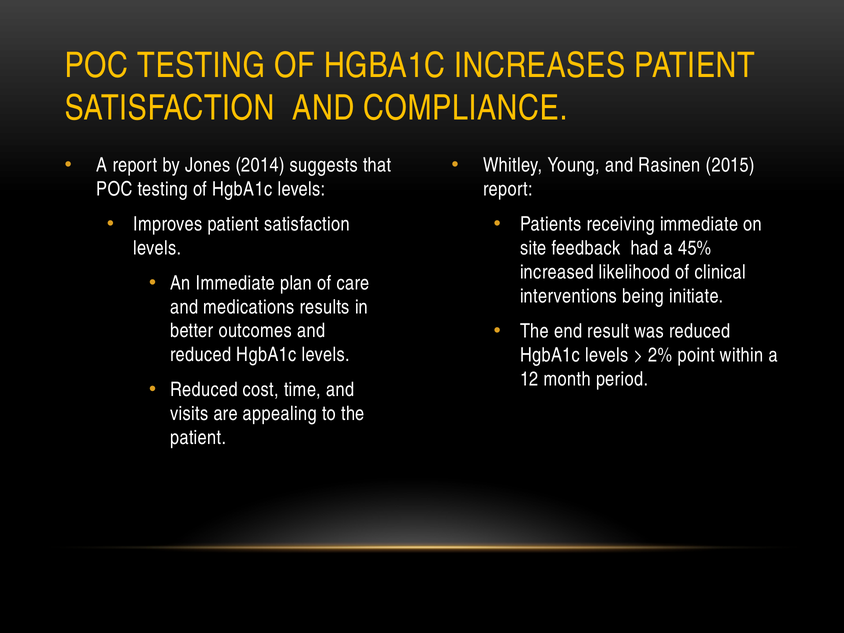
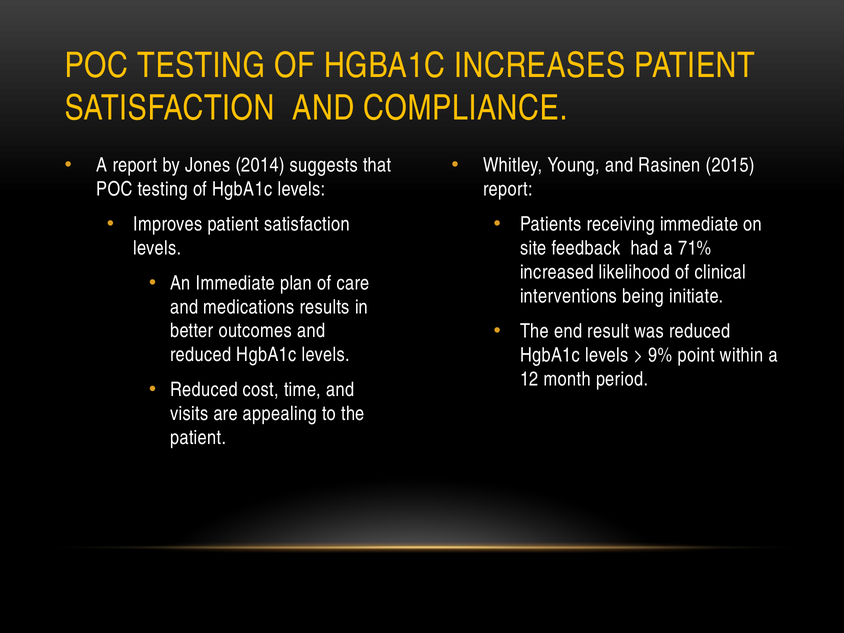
45%: 45% -> 71%
2%: 2% -> 9%
